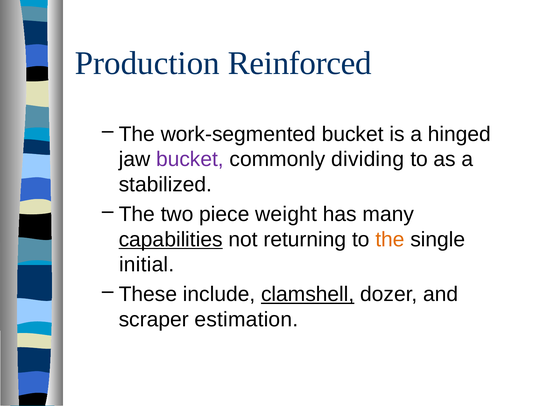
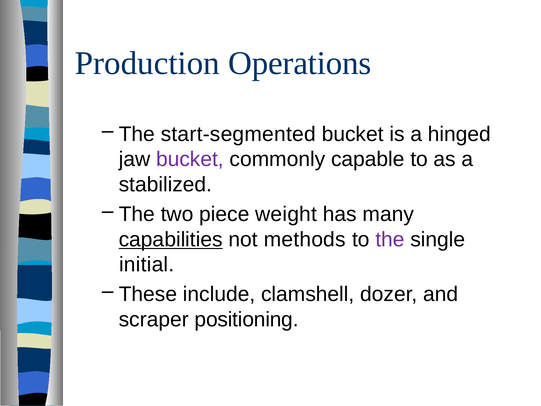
Reinforced: Reinforced -> Operations
work-segmented: work-segmented -> start-segmented
dividing: dividing -> capable
returning: returning -> methods
the at (390, 239) colour: orange -> purple
clamshell underline: present -> none
estimation: estimation -> positioning
